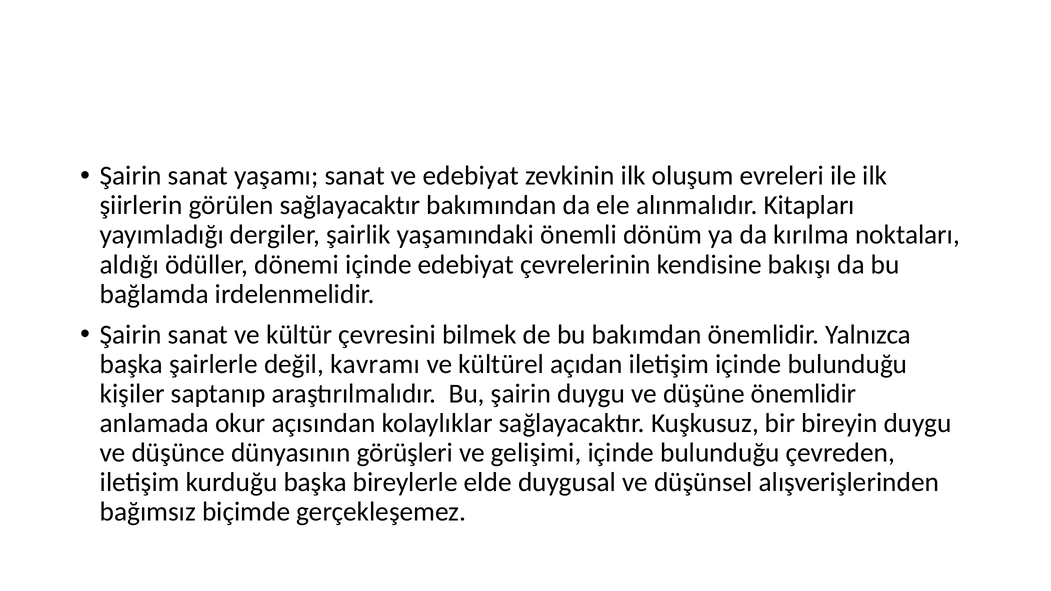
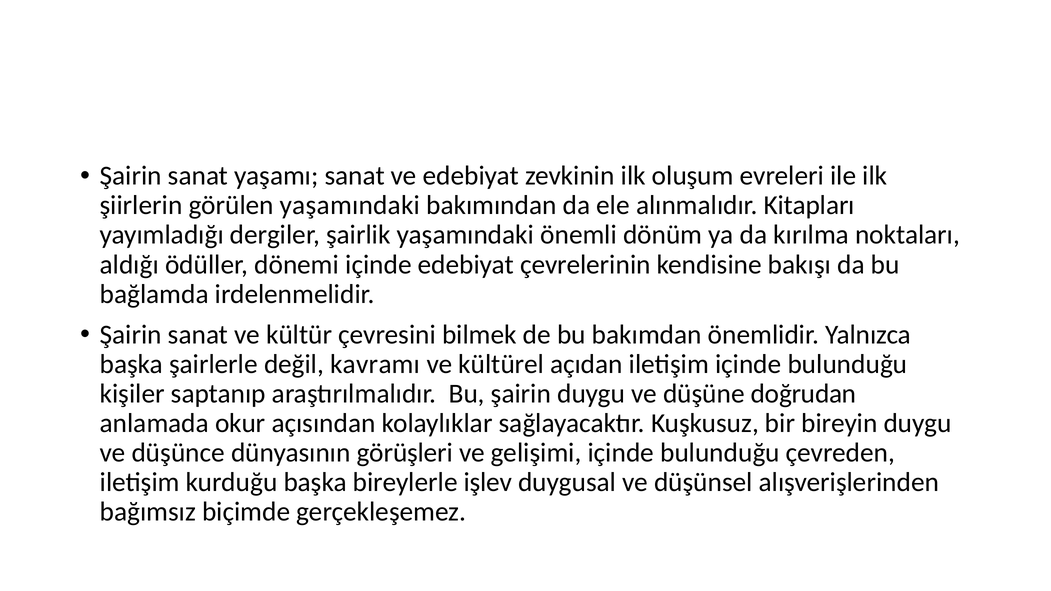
görülen sağlayacaktır: sağlayacaktır -> yaşamındaki
düşüne önemlidir: önemlidir -> doğrudan
elde: elde -> işlev
